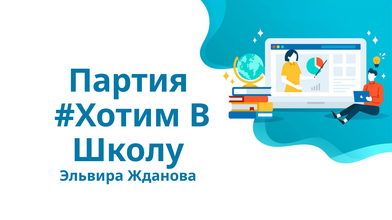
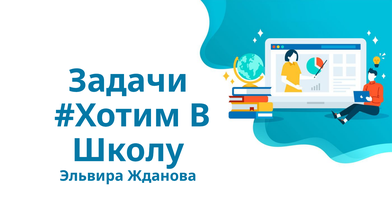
Партия: Партия -> Задачи
